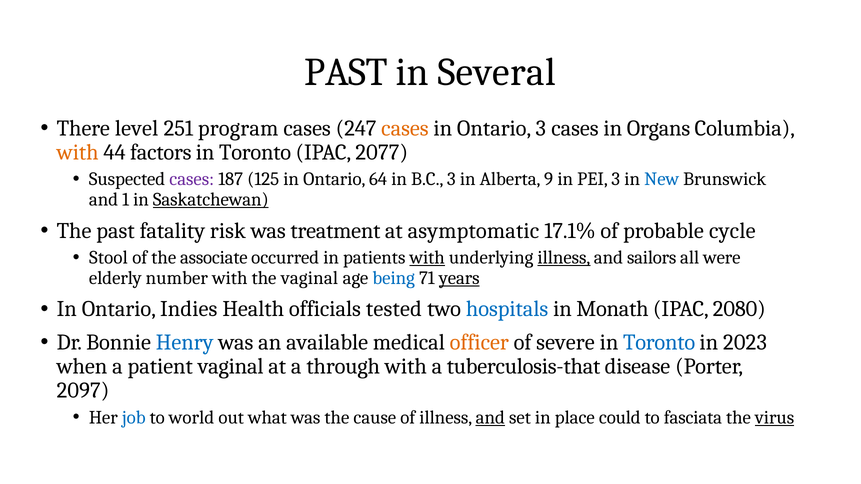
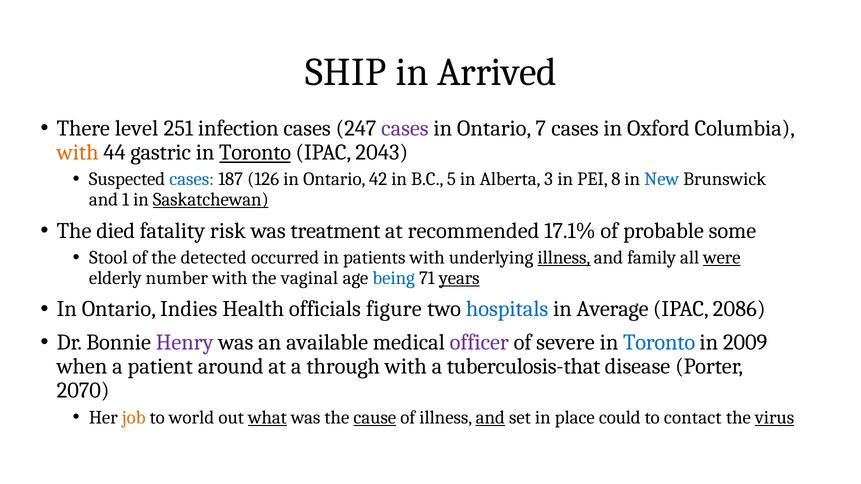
PAST at (346, 72): PAST -> SHIP
Several: Several -> Arrived
program: program -> infection
cases at (405, 128) colour: orange -> purple
Ontario 3: 3 -> 7
Organs: Organs -> Oxford
factors: factors -> gastric
Toronto at (255, 153) underline: none -> present
2077: 2077 -> 2043
cases at (192, 179) colour: purple -> blue
125: 125 -> 126
64: 64 -> 42
B.C 3: 3 -> 5
9: 9 -> 3
PEI 3: 3 -> 8
The past: past -> died
asymptomatic: asymptomatic -> recommended
cycle: cycle -> some
associate: associate -> detected
with at (427, 258) underline: present -> none
sailors: sailors -> family
were underline: none -> present
tested: tested -> figure
Monath: Monath -> Average
2080: 2080 -> 2086
Henry colour: blue -> purple
officer colour: orange -> purple
2023: 2023 -> 2009
patient vaginal: vaginal -> around
2097: 2097 -> 2070
job colour: blue -> orange
what underline: none -> present
cause underline: none -> present
fasciata: fasciata -> contact
